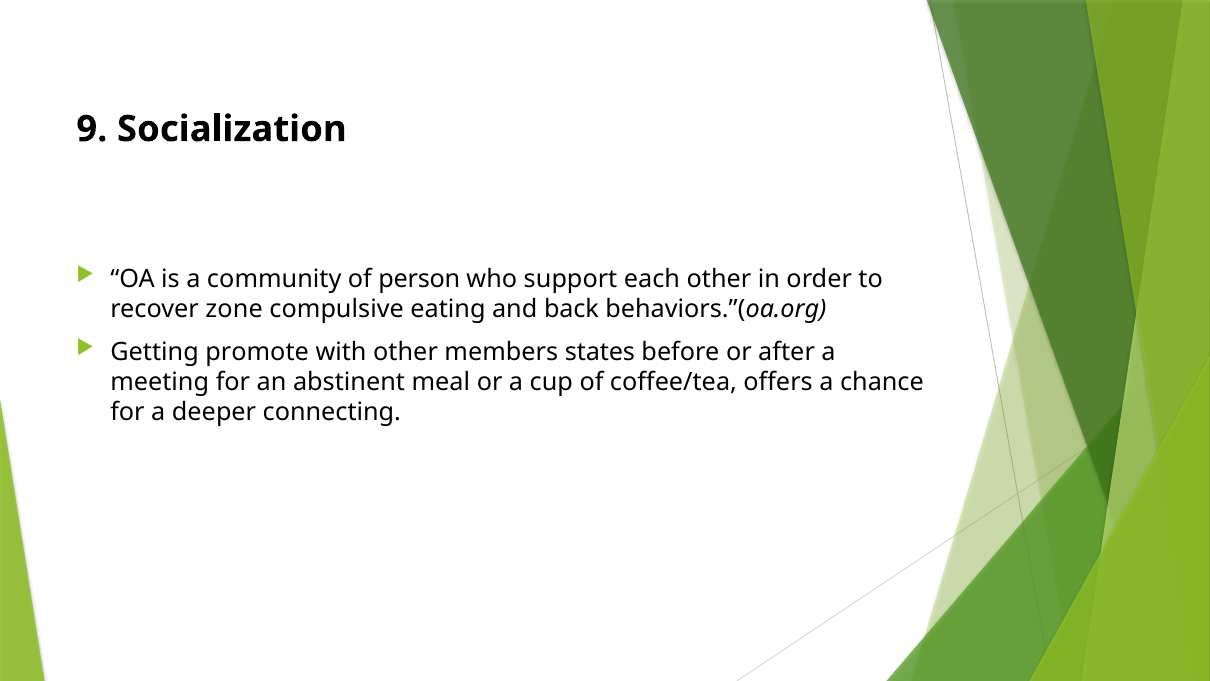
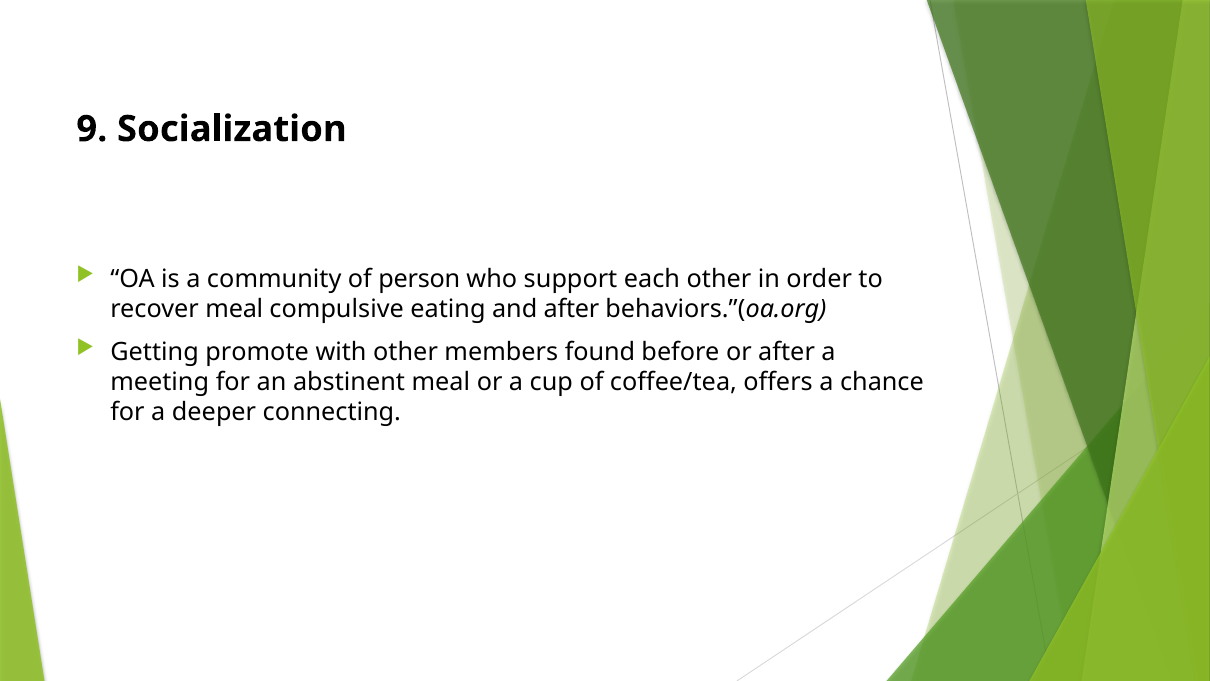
recover zone: zone -> meal
and back: back -> after
states: states -> found
